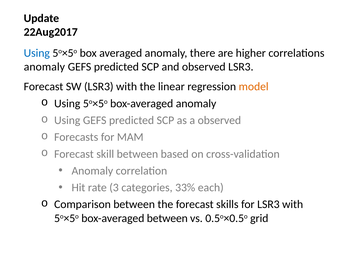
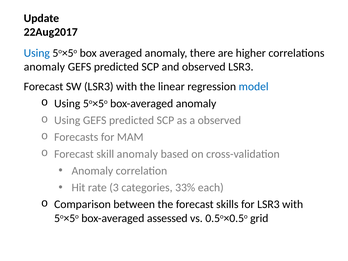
model colour: orange -> blue
skill between: between -> anomaly
box-averaged between: between -> assessed
